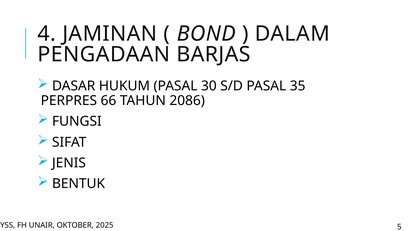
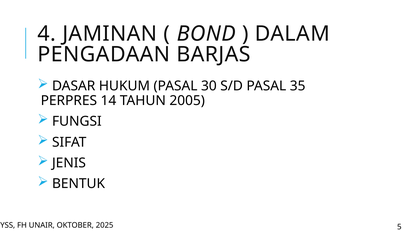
66: 66 -> 14
2086: 2086 -> 2005
